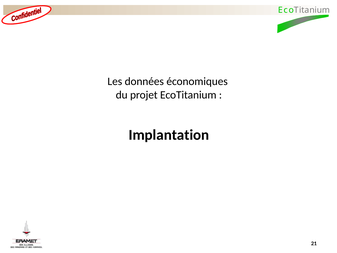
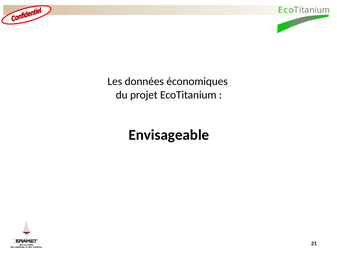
Implantation: Implantation -> Envisageable
